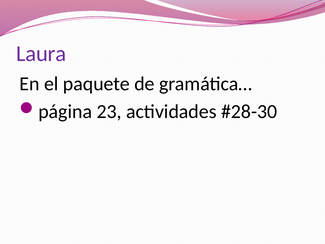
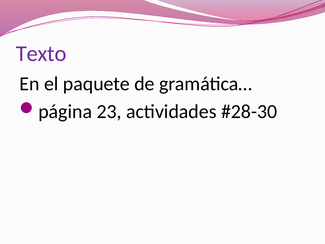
Laura: Laura -> Texto
